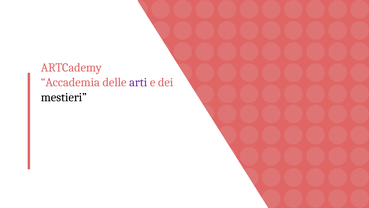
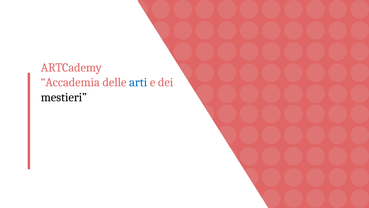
arti colour: purple -> blue
